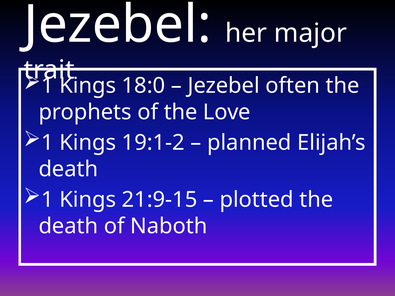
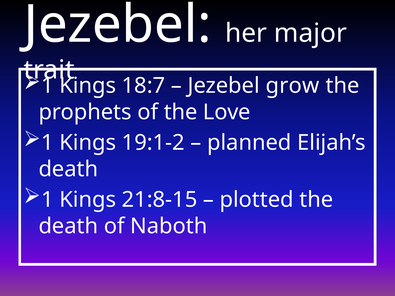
18:0: 18:0 -> 18:7
often: often -> grow
21:9-15: 21:9-15 -> 21:8-15
